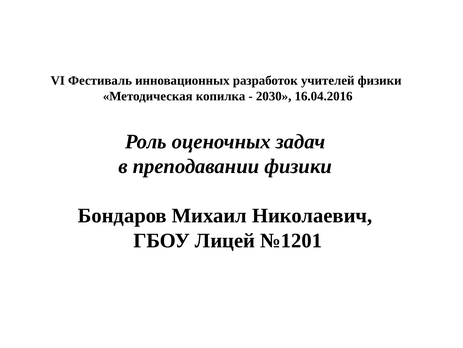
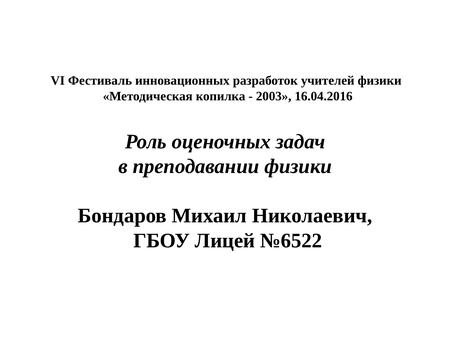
2030: 2030 -> 2003
№1201: №1201 -> №6522
